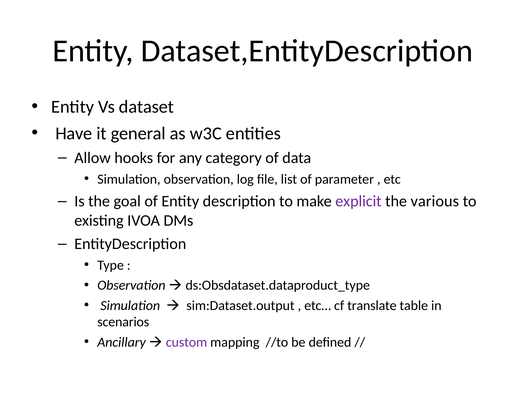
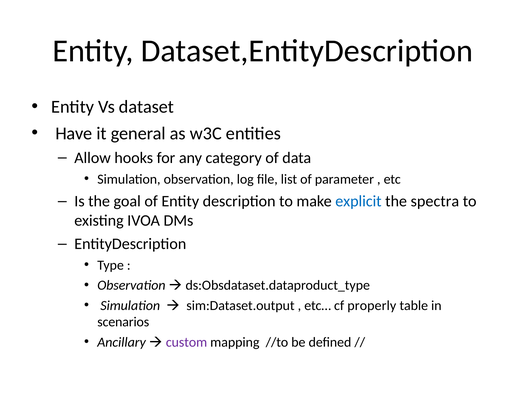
explicit colour: purple -> blue
various: various -> spectra
translate: translate -> properly
